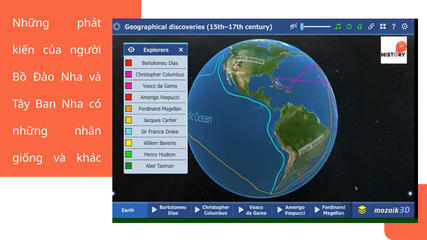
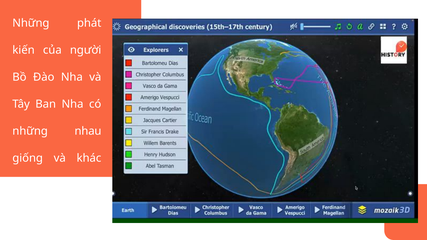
những nhân: nhân -> nhau
